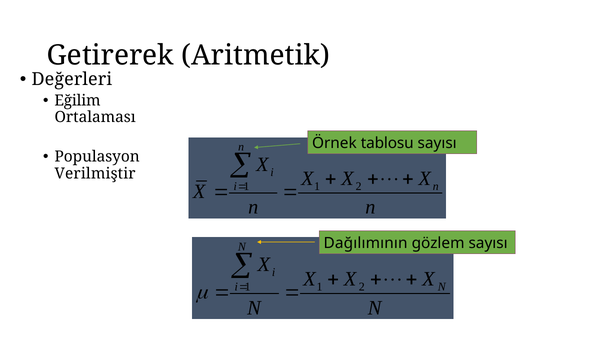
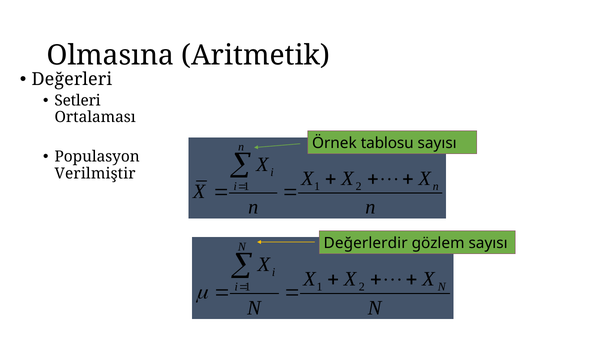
Getirerek: Getirerek -> Olmasına
Eğilim: Eğilim -> Setleri
Dağılımının: Dağılımının -> Değerlerdir
